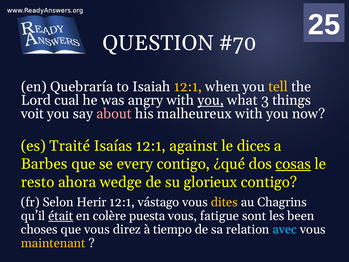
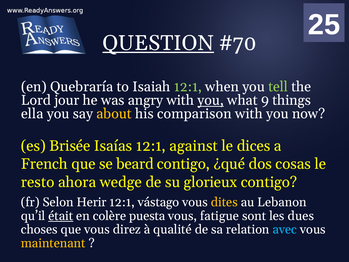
QUESTION underline: none -> present
12:1 at (188, 87) colour: yellow -> light green
tell colour: yellow -> light green
cual: cual -> jour
3: 3 -> 9
voit: voit -> ella
about colour: pink -> yellow
malheureux: malheureux -> comparison
Traité: Traité -> Brisée
Barbes: Barbes -> French
every: every -> beard
cosas underline: present -> none
Chagrins: Chagrins -> Lebanon
been: been -> dues
tiempo: tiempo -> qualité
